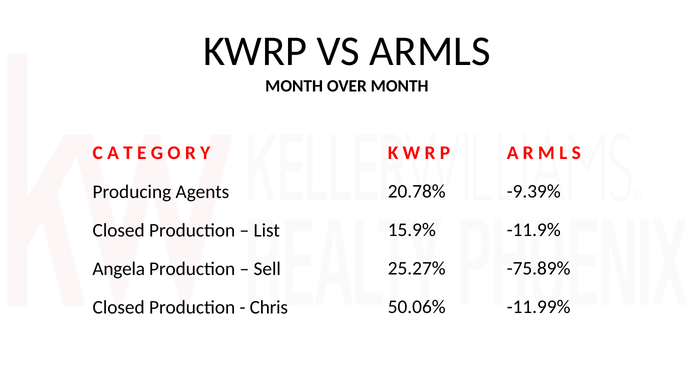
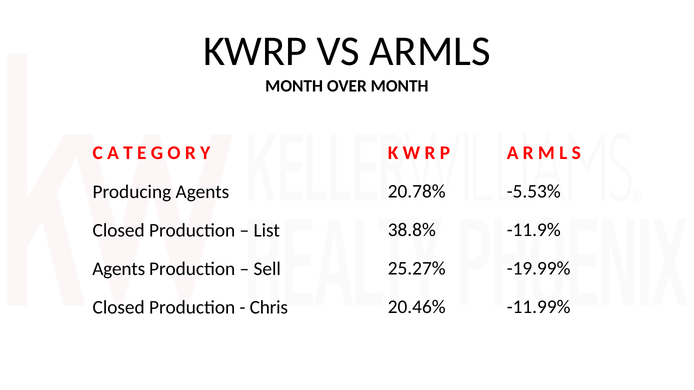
-9.39%: -9.39% -> -5.53%
15.9%: 15.9% -> 38.8%
-75.89%: -75.89% -> -19.99%
Angela at (119, 269): Angela -> Agents
50.06%: 50.06% -> 20.46%
